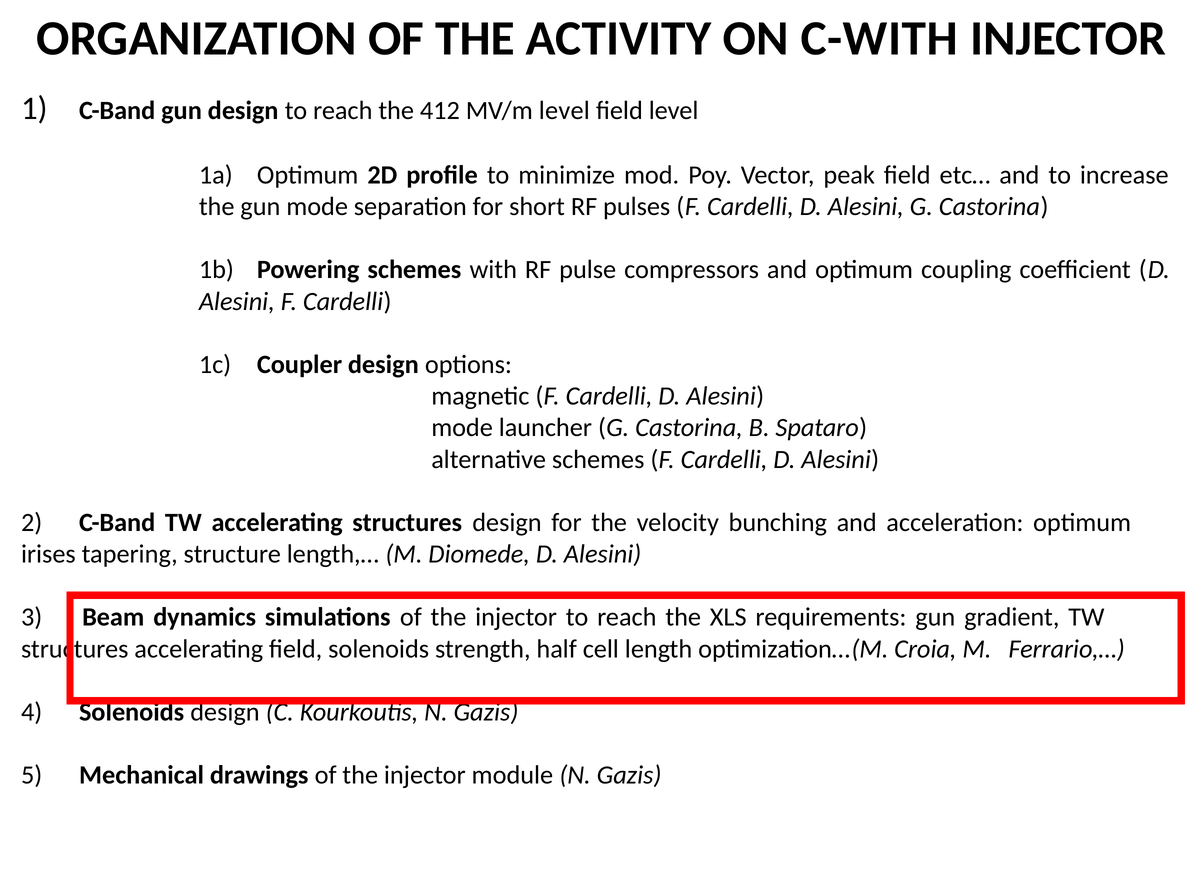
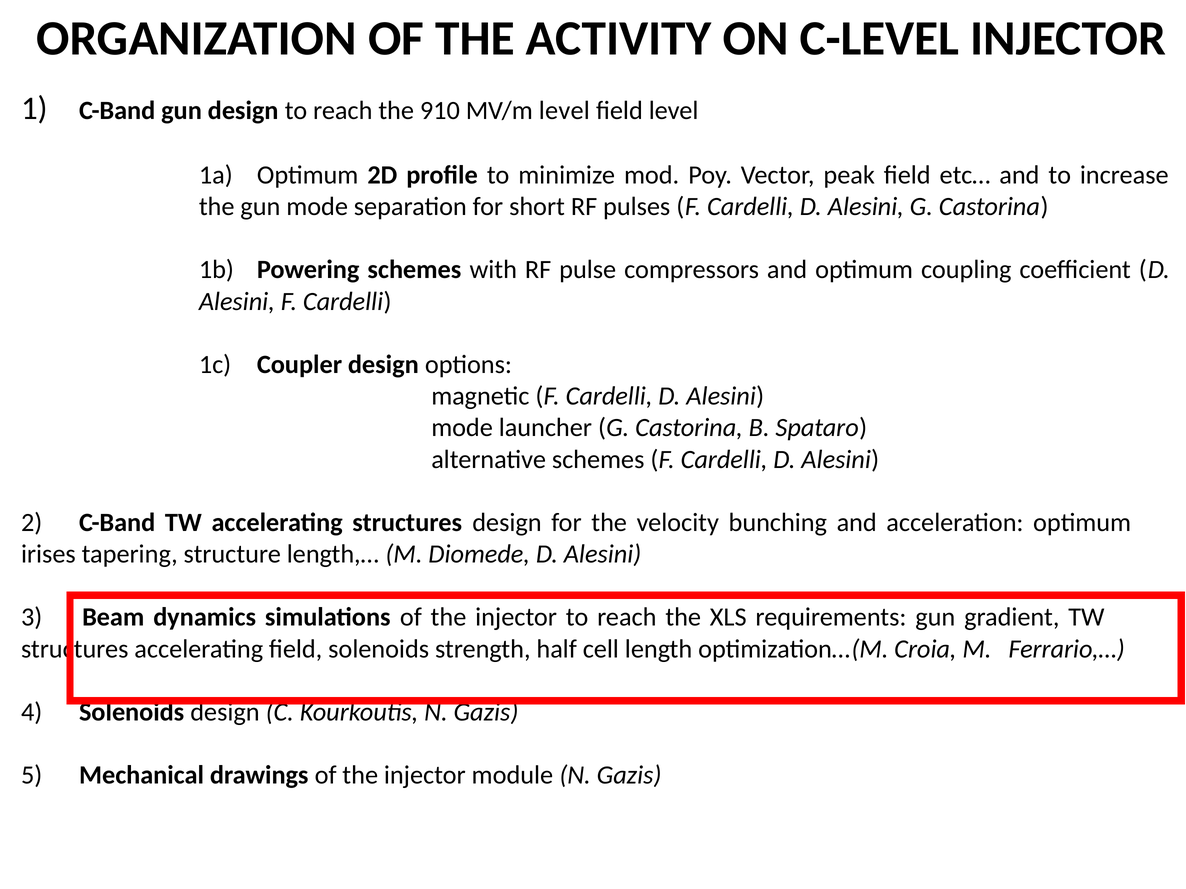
C-WITH: C-WITH -> C-LEVEL
412: 412 -> 910
